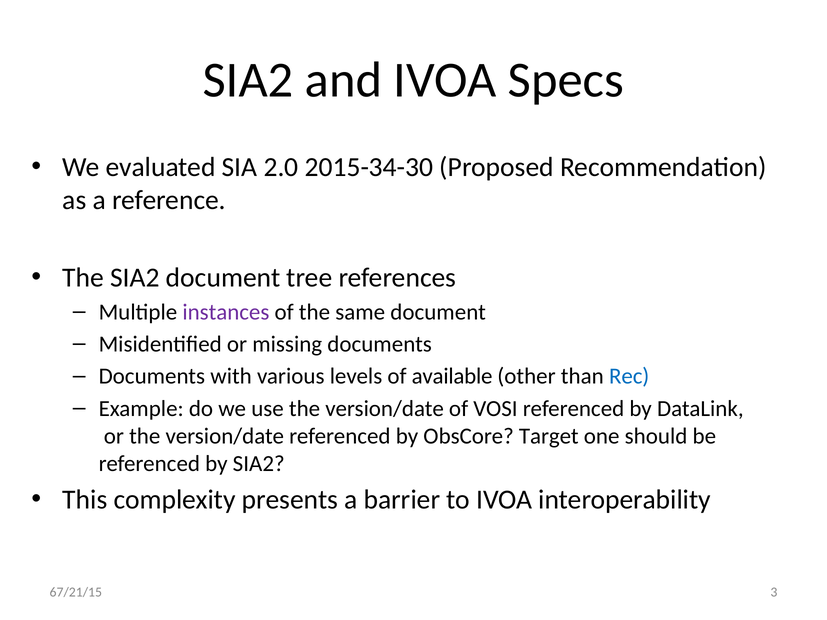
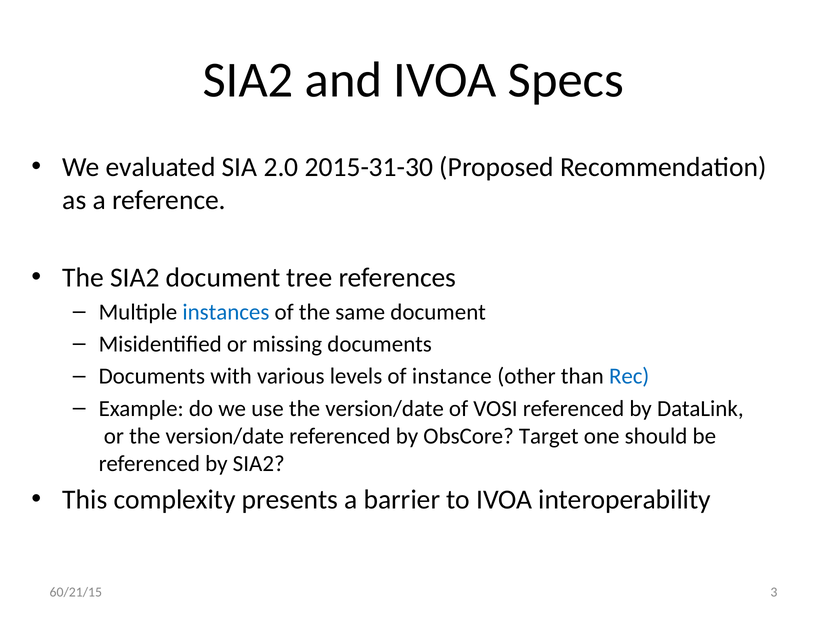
2015-34-30: 2015-34-30 -> 2015-31-30
instances colour: purple -> blue
available: available -> instance
67/21/15: 67/21/15 -> 60/21/15
